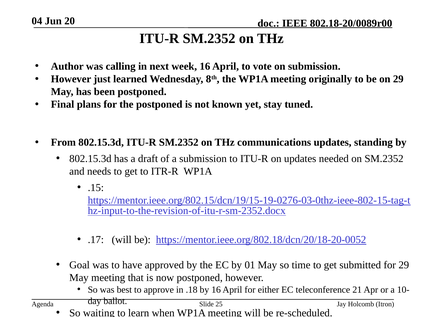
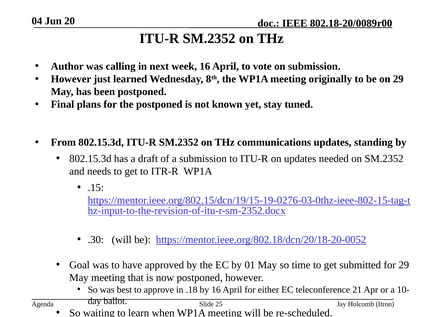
.17: .17 -> .30
